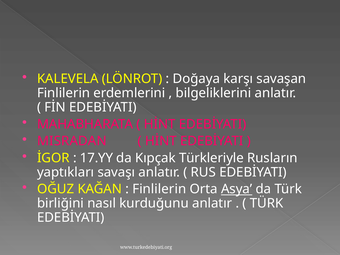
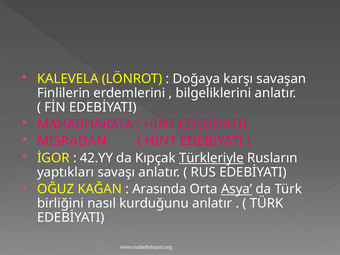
17.YY: 17.YY -> 42.YY
Türkleriyle underline: none -> present
Finlilerin at (159, 189): Finlilerin -> Arasında
